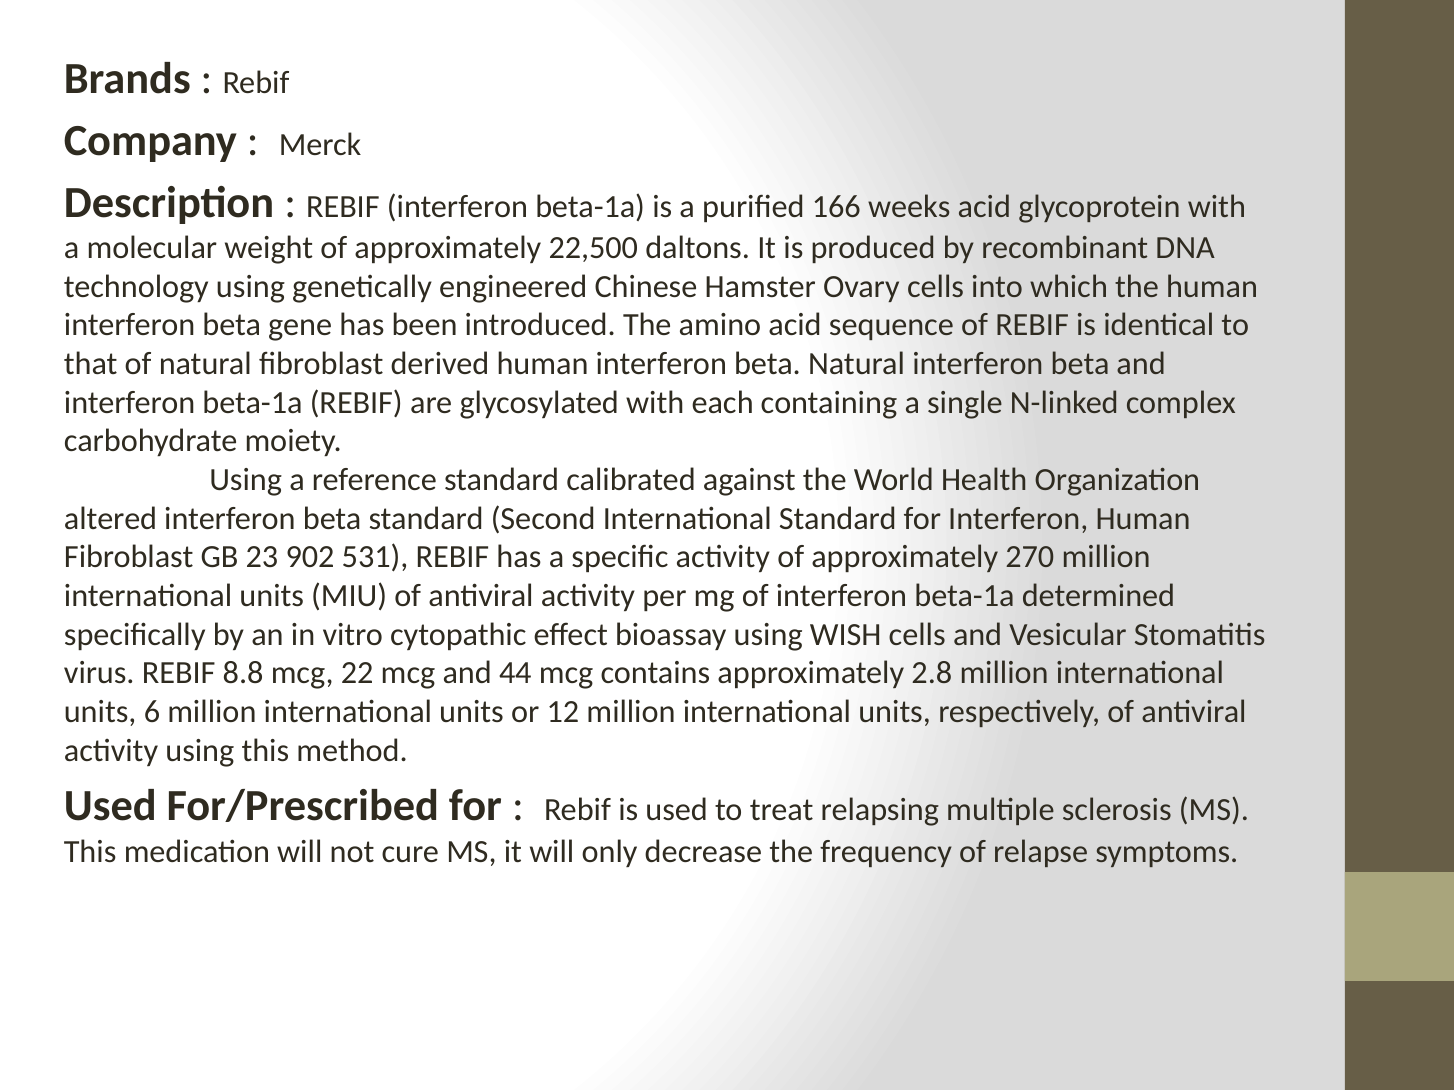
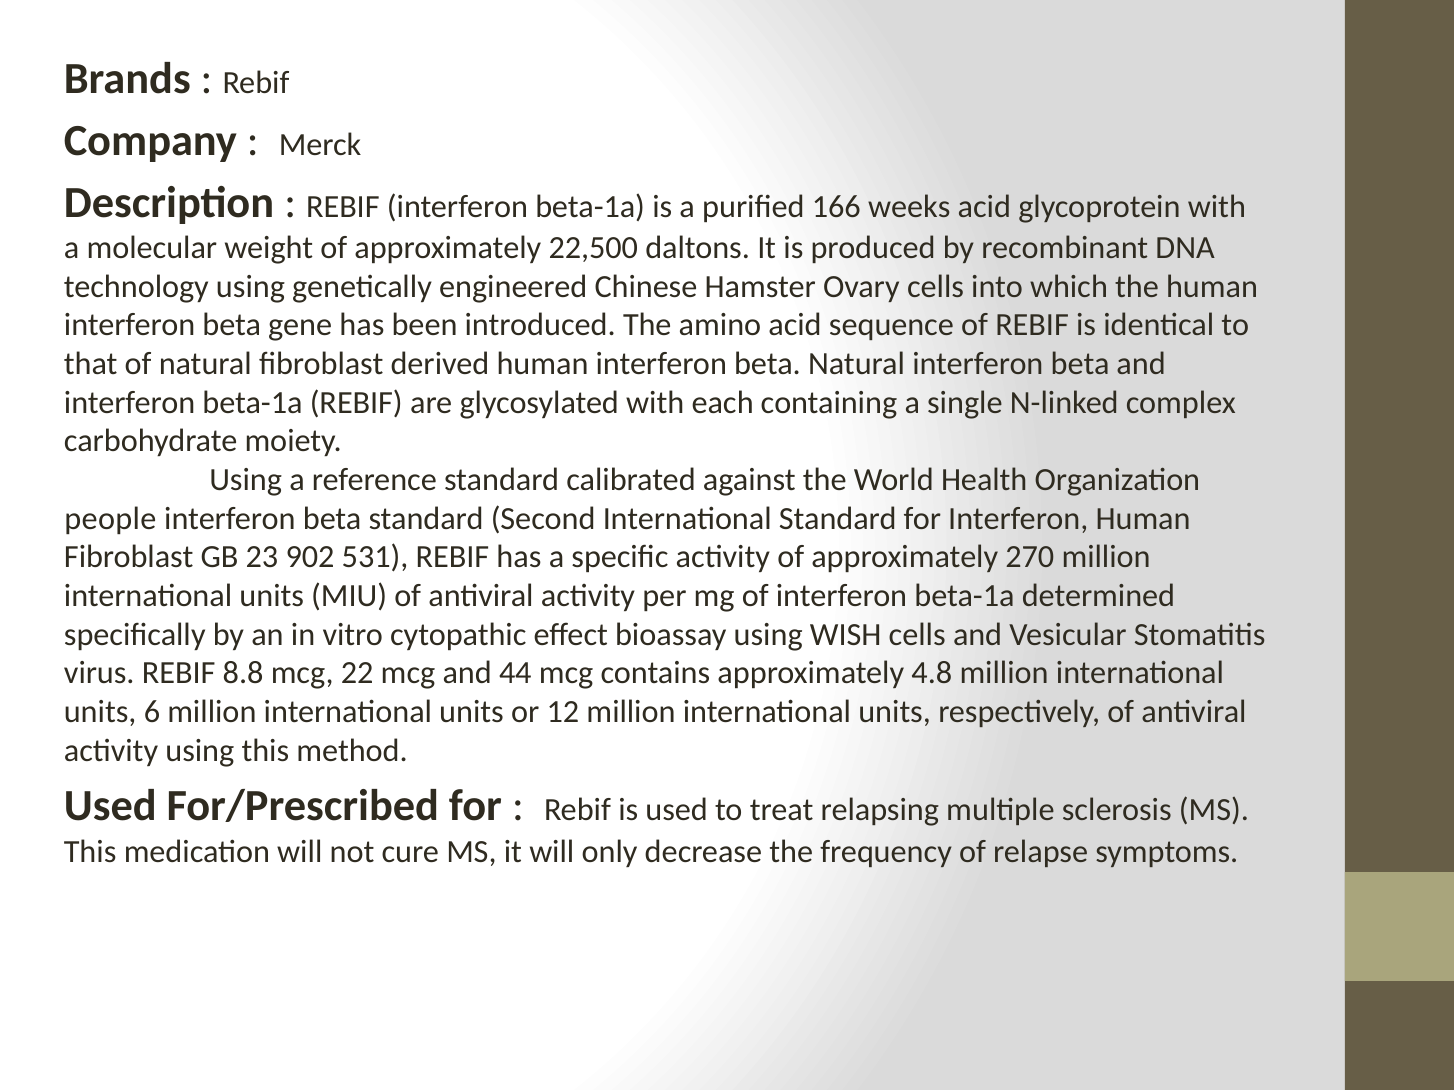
altered: altered -> people
2.8: 2.8 -> 4.8
